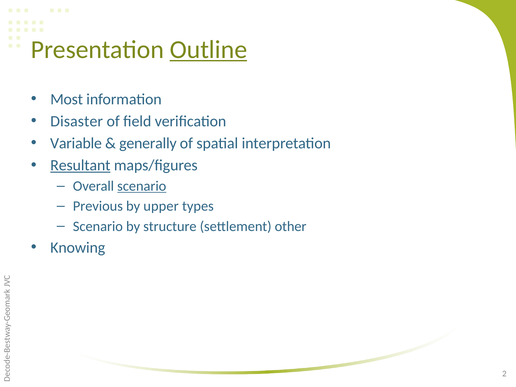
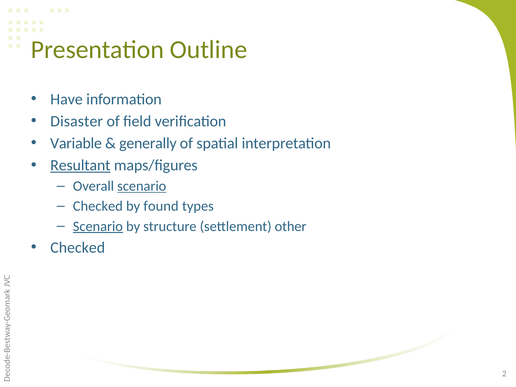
Outline underline: present -> none
Most: Most -> Have
Previous at (98, 206): Previous -> Checked
upper: upper -> found
Scenario at (98, 226) underline: none -> present
Knowing at (78, 248): Knowing -> Checked
